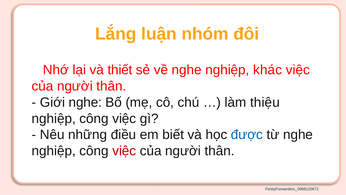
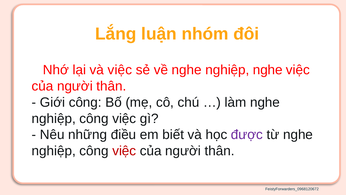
và thiết: thiết -> việc
nghiệp khác: khác -> nghe
Giới nghe: nghe -> công
làm thiệu: thiệu -> nghe
được colour: blue -> purple
